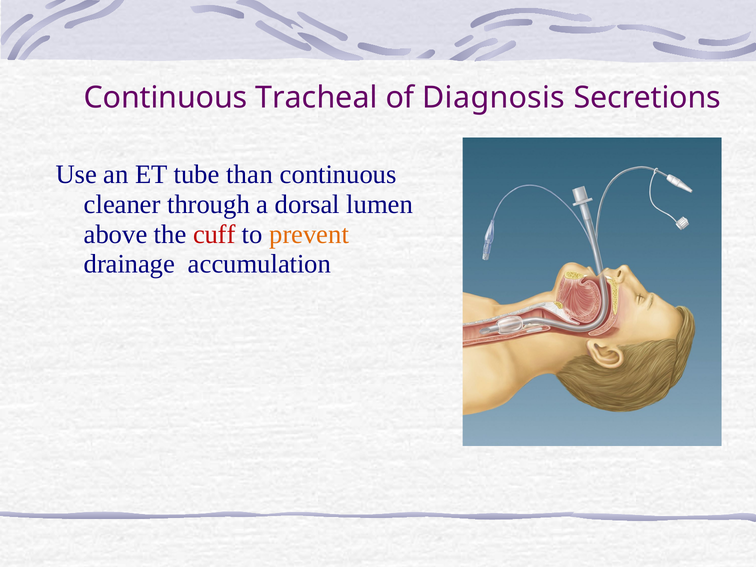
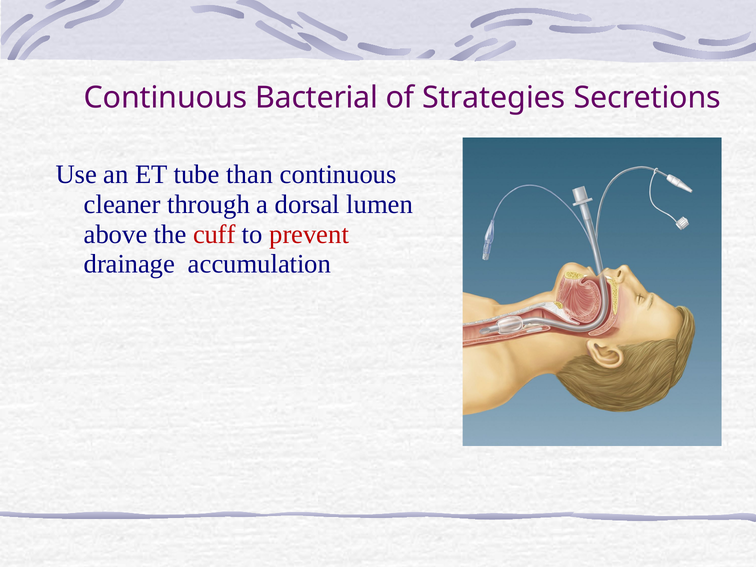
Tracheal: Tracheal -> Bacterial
Diagnosis: Diagnosis -> Strategies
prevent colour: orange -> red
